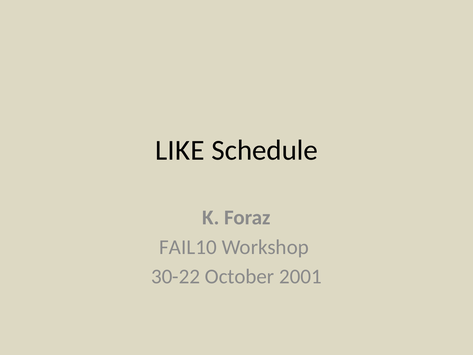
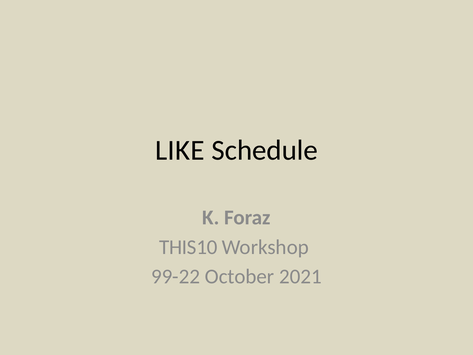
FAIL10: FAIL10 -> THIS10
30-22: 30-22 -> 99-22
2001: 2001 -> 2021
